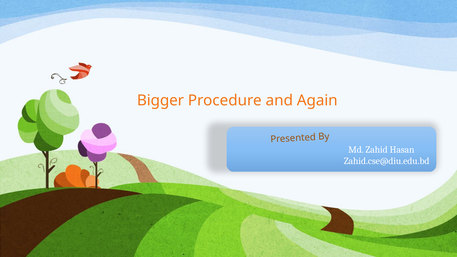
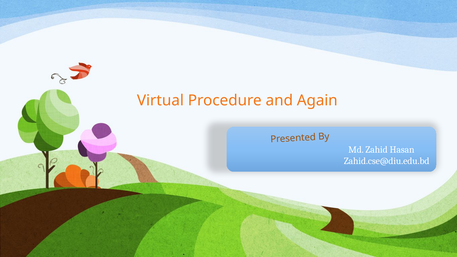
Bigger: Bigger -> Virtual
